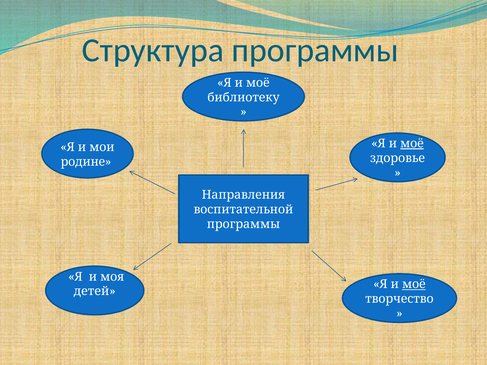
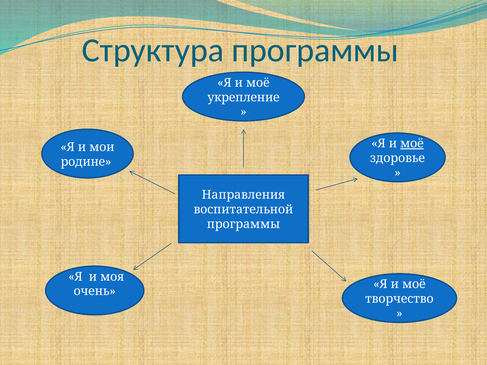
библиотеку: библиотеку -> укрепление
моё at (414, 285) underline: present -> none
детей: детей -> очень
